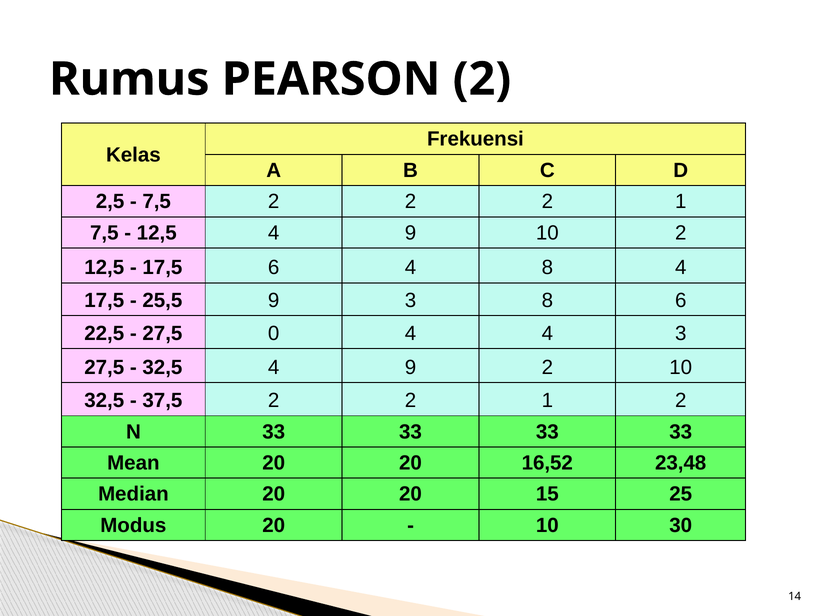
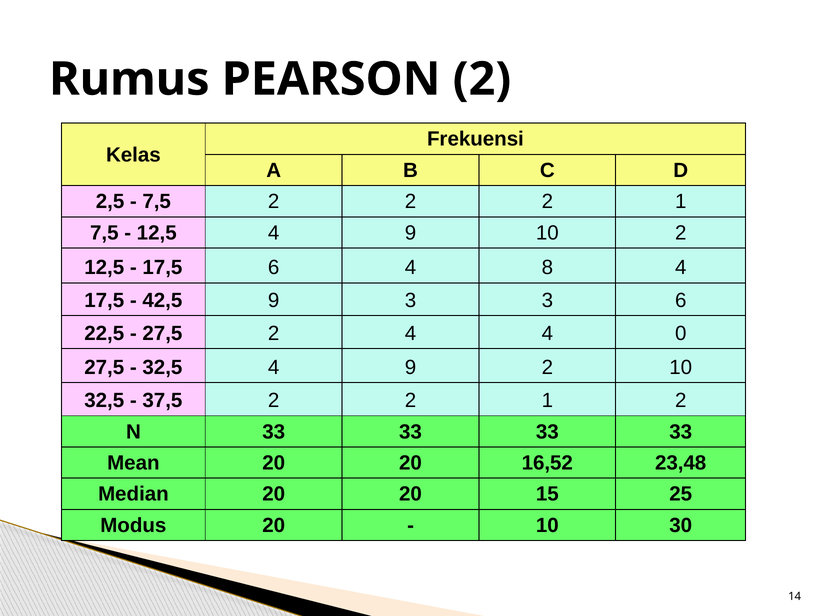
25,5: 25,5 -> 42,5
3 8: 8 -> 3
27,5 0: 0 -> 2
4 3: 3 -> 0
